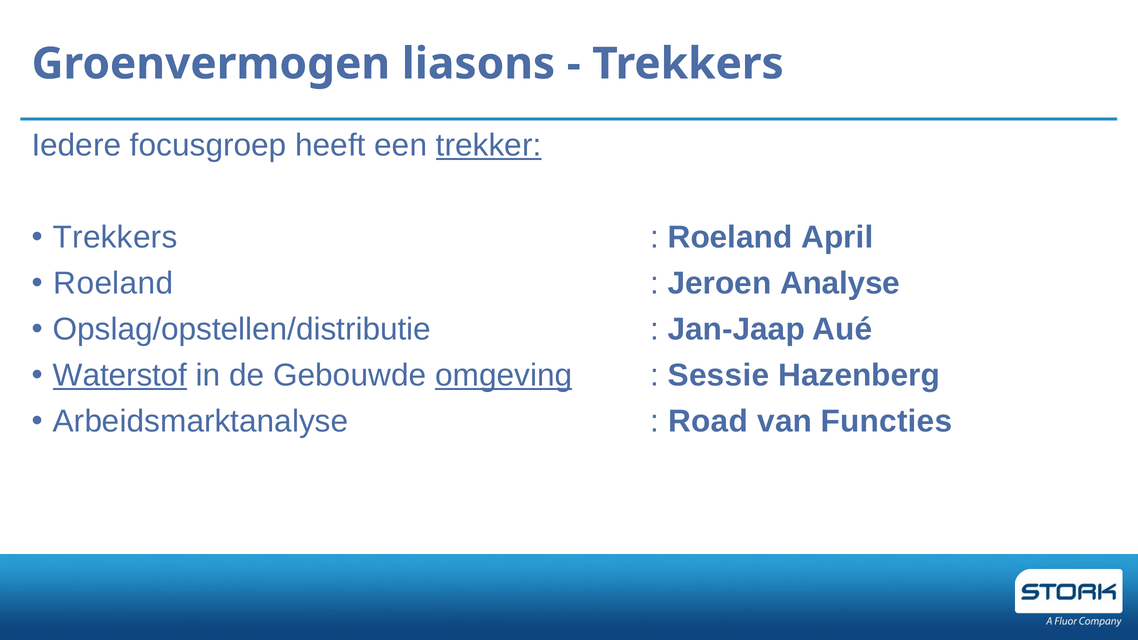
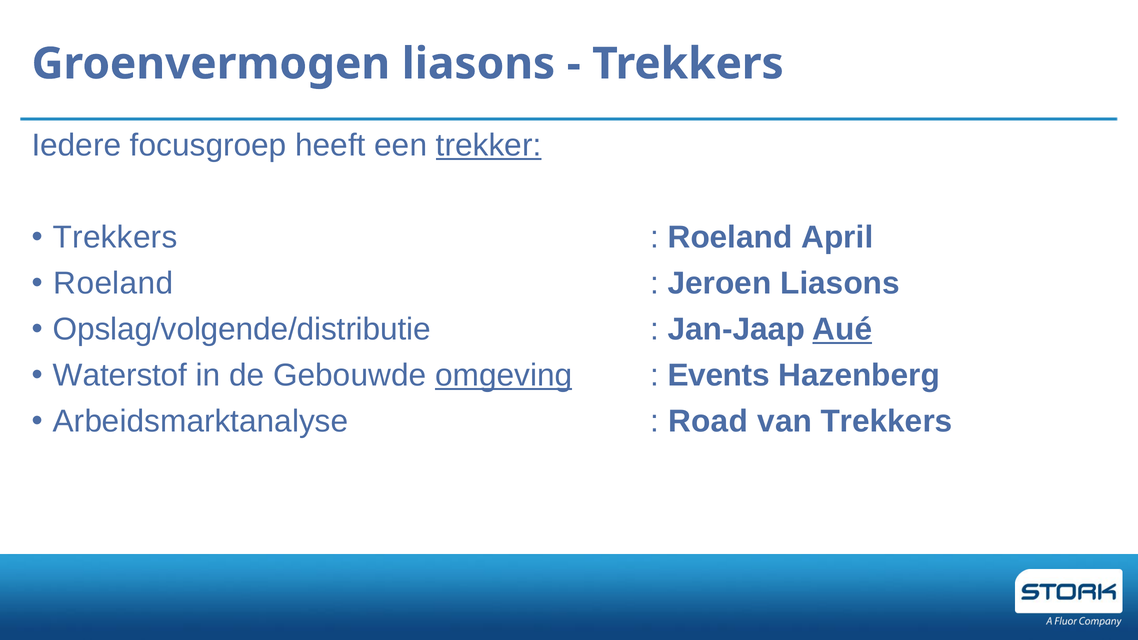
Jeroen Analyse: Analyse -> Liasons
Opslag/opstellen/distributie: Opslag/opstellen/distributie -> Opslag/volgende/distributie
Aué underline: none -> present
Waterstof underline: present -> none
Sessie: Sessie -> Events
van Functies: Functies -> Trekkers
